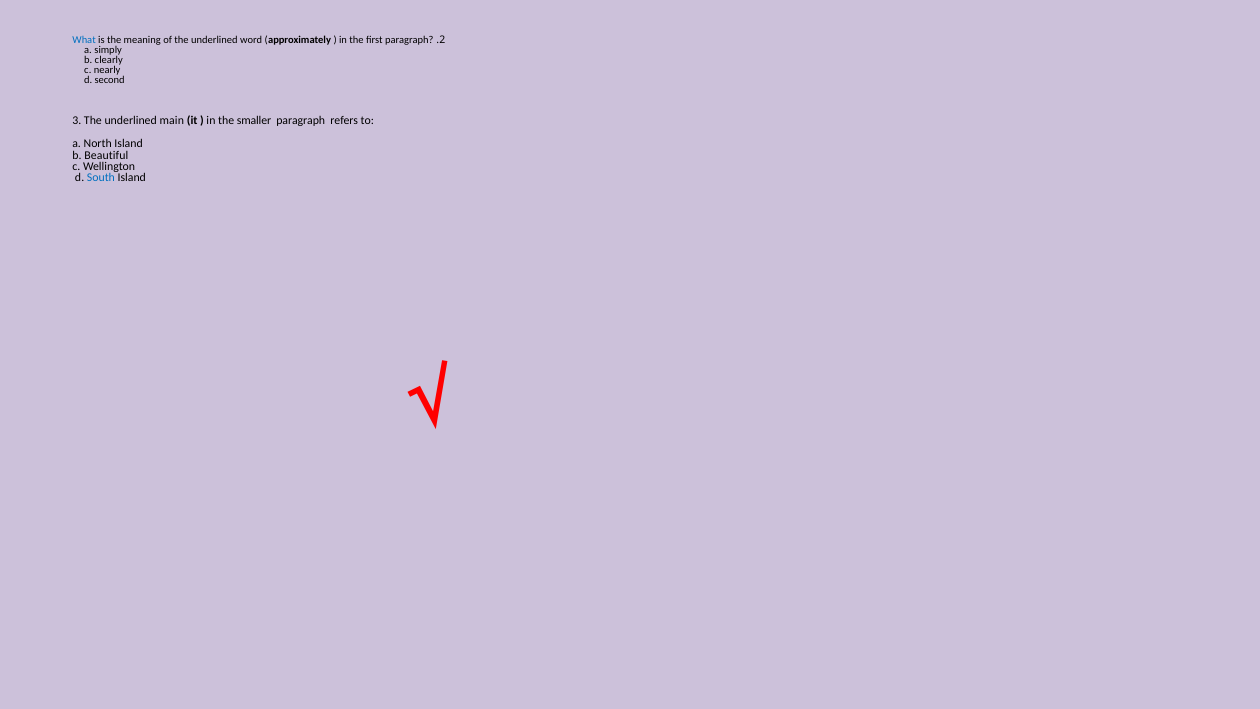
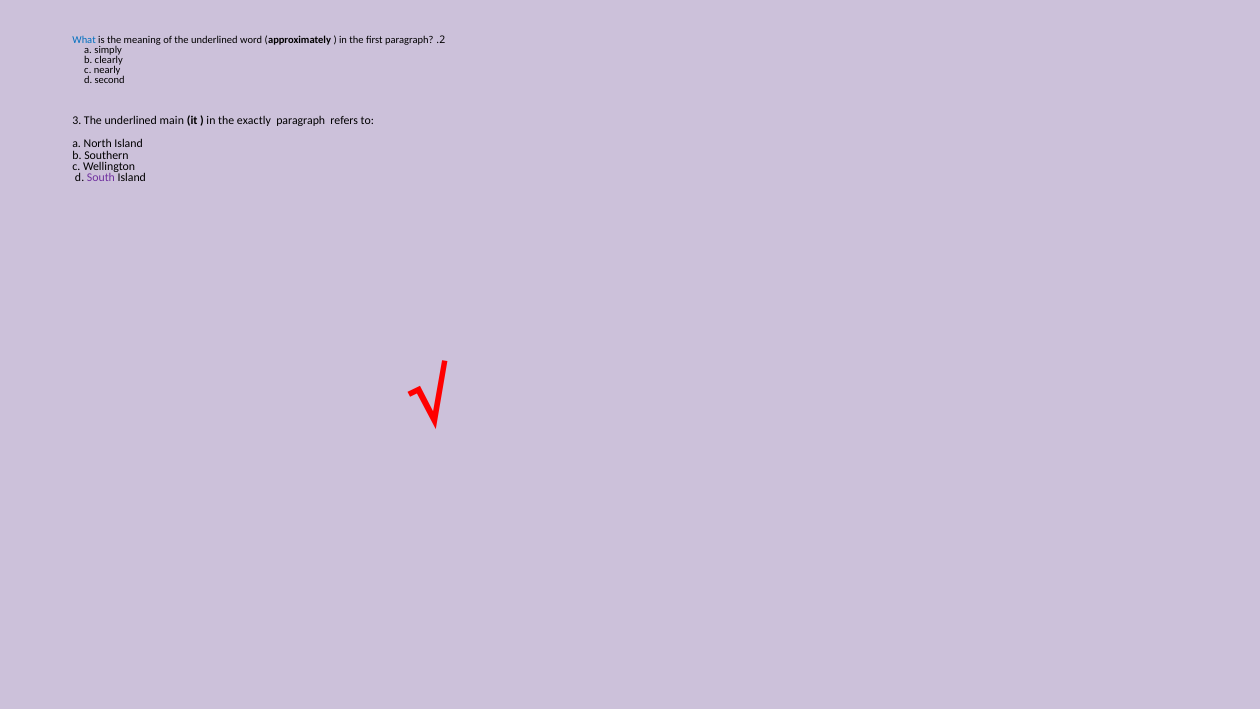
smaller: smaller -> exactly
Beautiful: Beautiful -> Southern
South colour: blue -> purple
